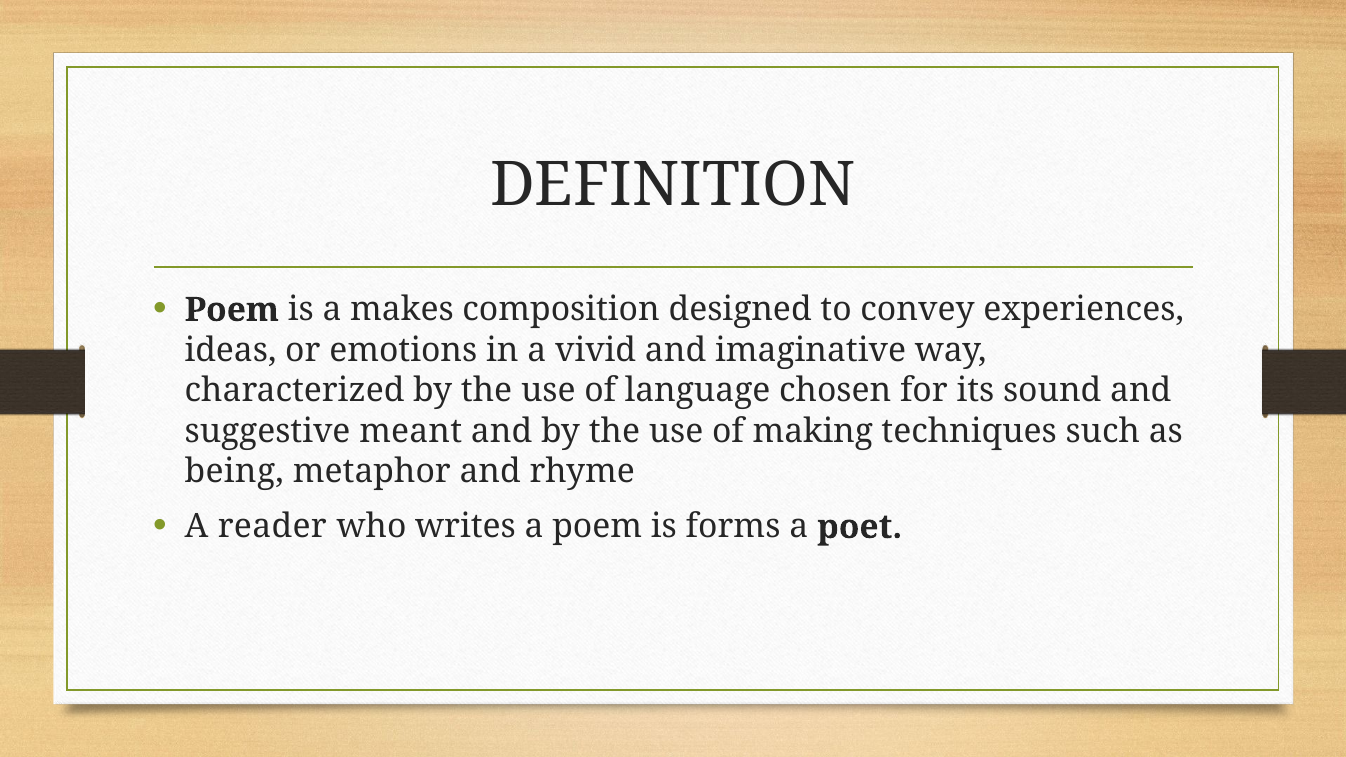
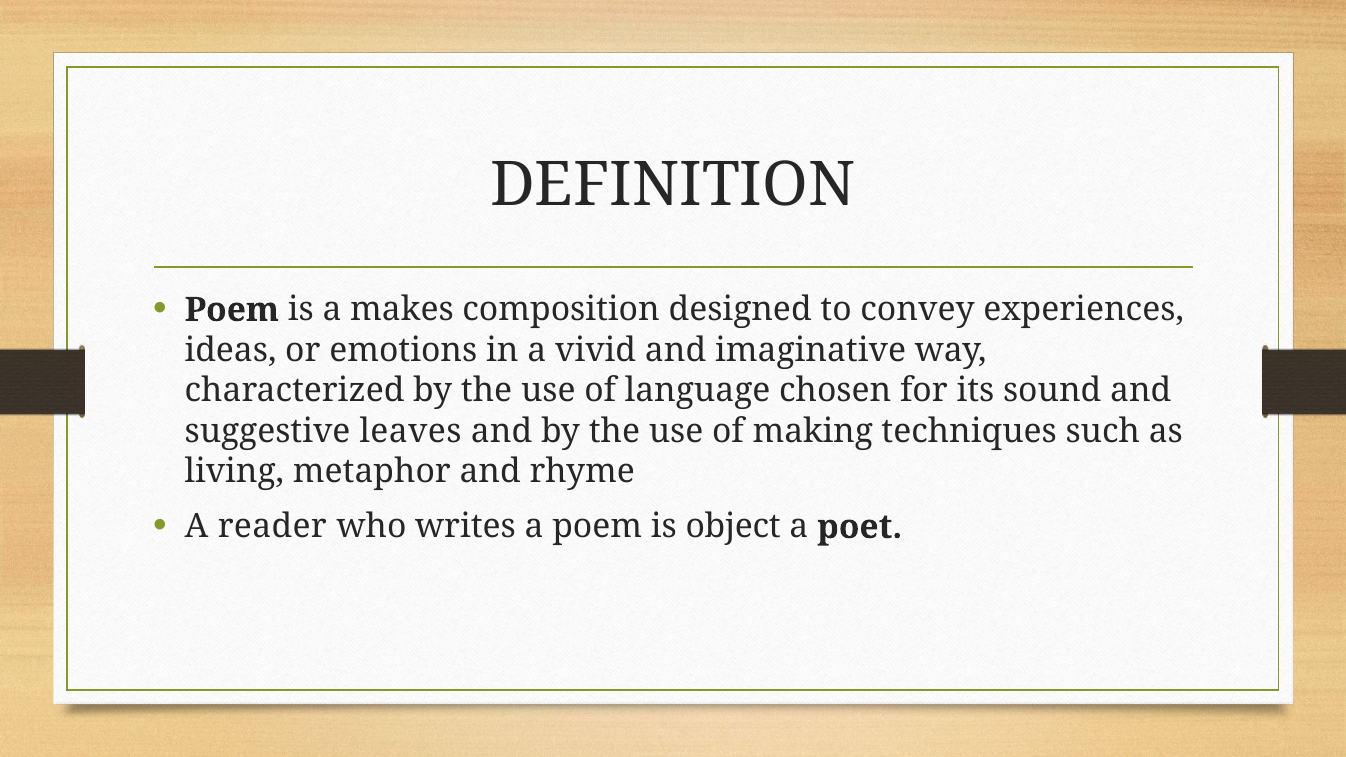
meant: meant -> leaves
being: being -> living
forms: forms -> object
